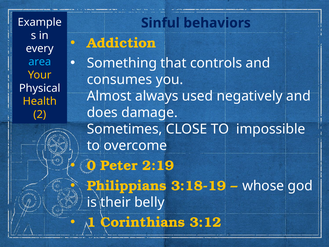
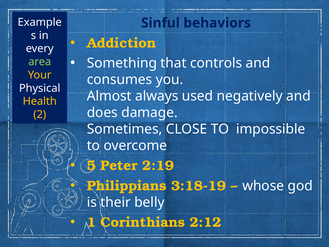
area colour: light blue -> light green
0: 0 -> 5
3:12: 3:12 -> 2:12
